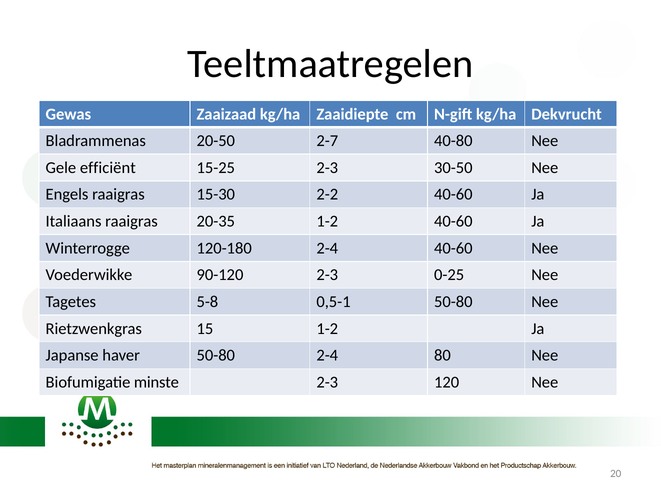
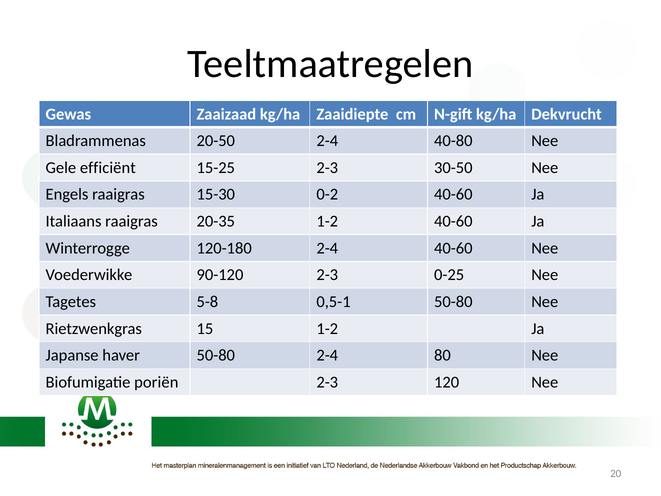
20-50 2-7: 2-7 -> 2-4
2-2: 2-2 -> 0-2
minste: minste -> poriën
